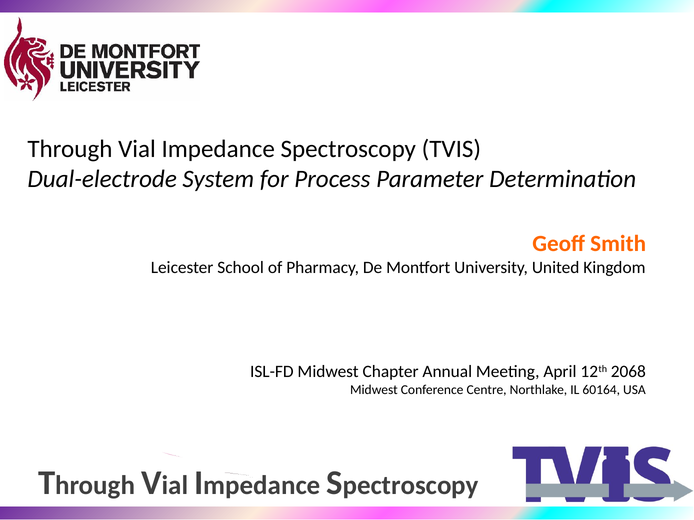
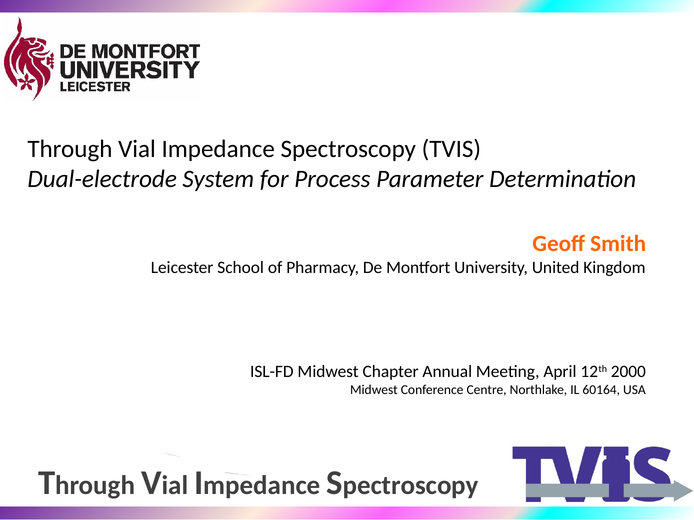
2068: 2068 -> 2000
